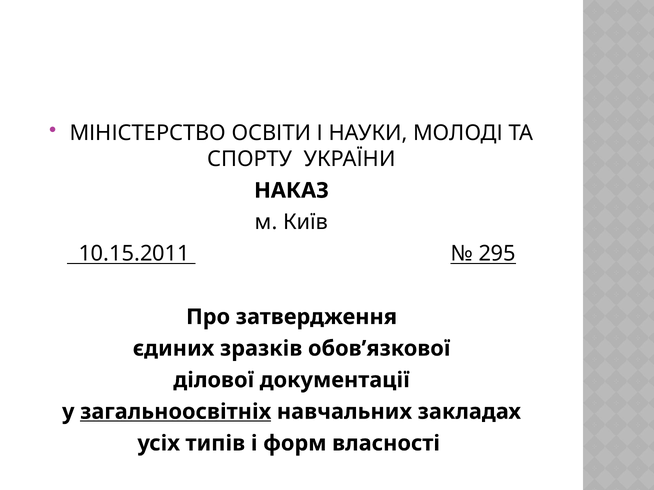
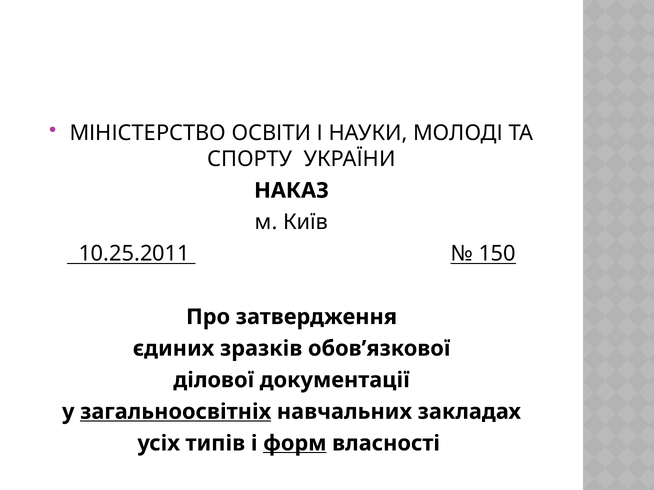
10.15.2011: 10.15.2011 -> 10.25.2011
295: 295 -> 150
форм underline: none -> present
